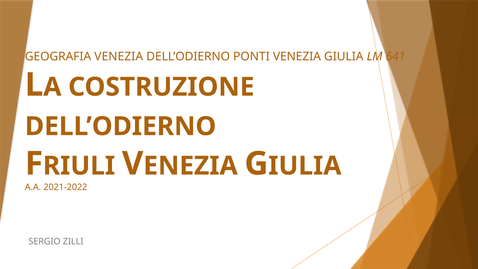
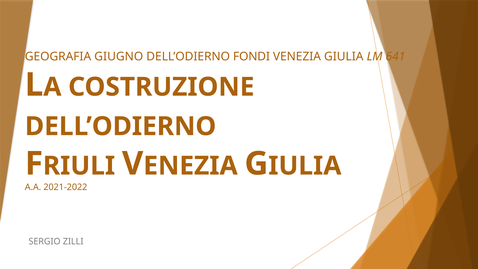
GEOGRAFIA VENEZIA: VENEZIA -> GIUGNO
PONTI: PONTI -> FONDI
